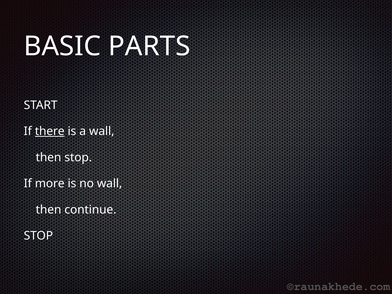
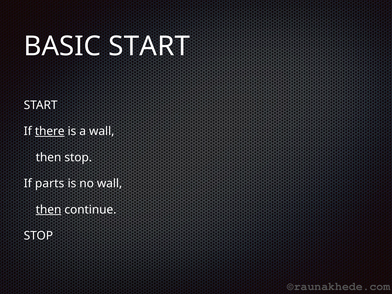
BASIC PARTS: PARTS -> START
more: more -> parts
then at (49, 210) underline: none -> present
